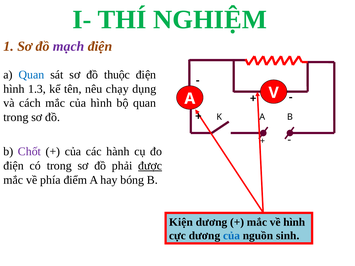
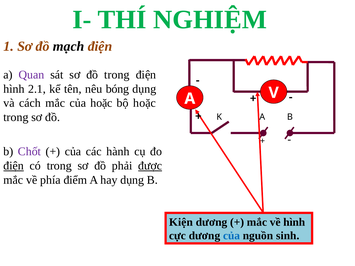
mạch colour: purple -> black
Quan at (31, 75) colour: blue -> purple
đồ thuộc: thuộc -> trong
1.3: 1.3 -> 2.1
chạy: chạy -> bóng
của hình: hình -> hoặc
bộ quan: quan -> hoặc
điện at (14, 166) underline: none -> present
hay bóng: bóng -> dụng
